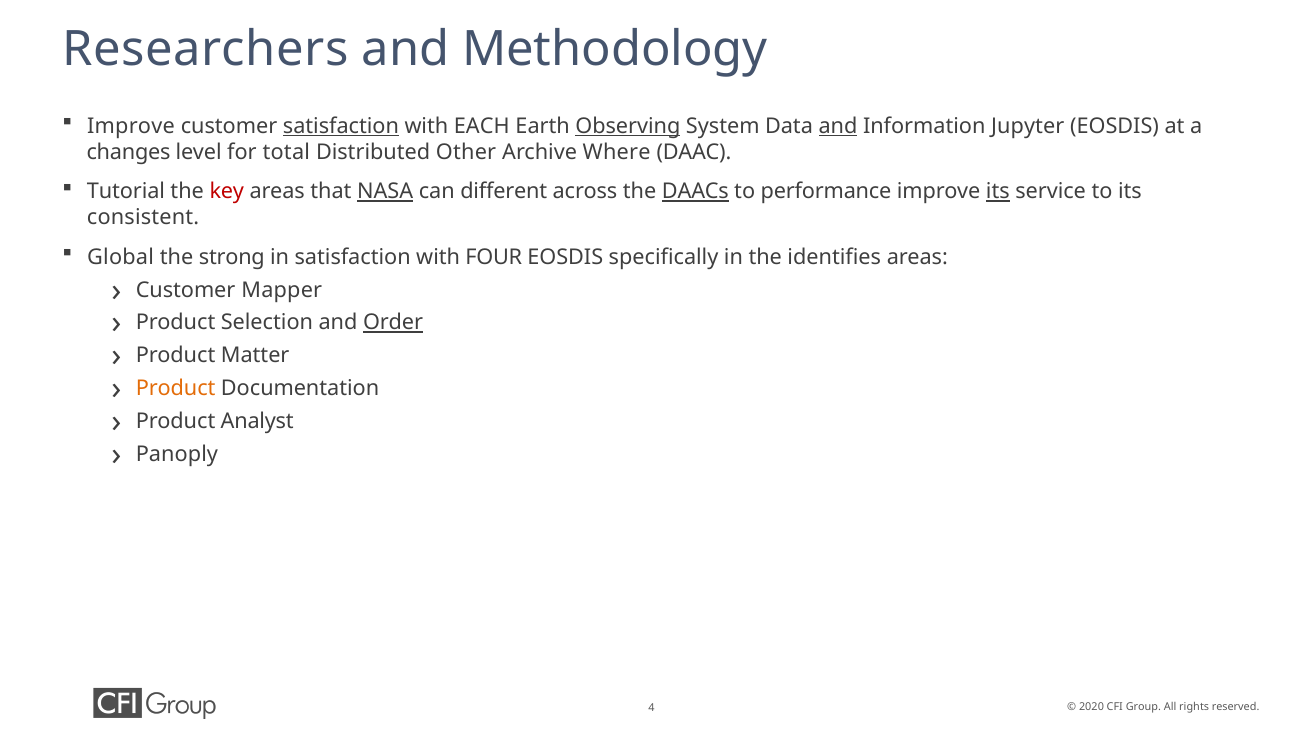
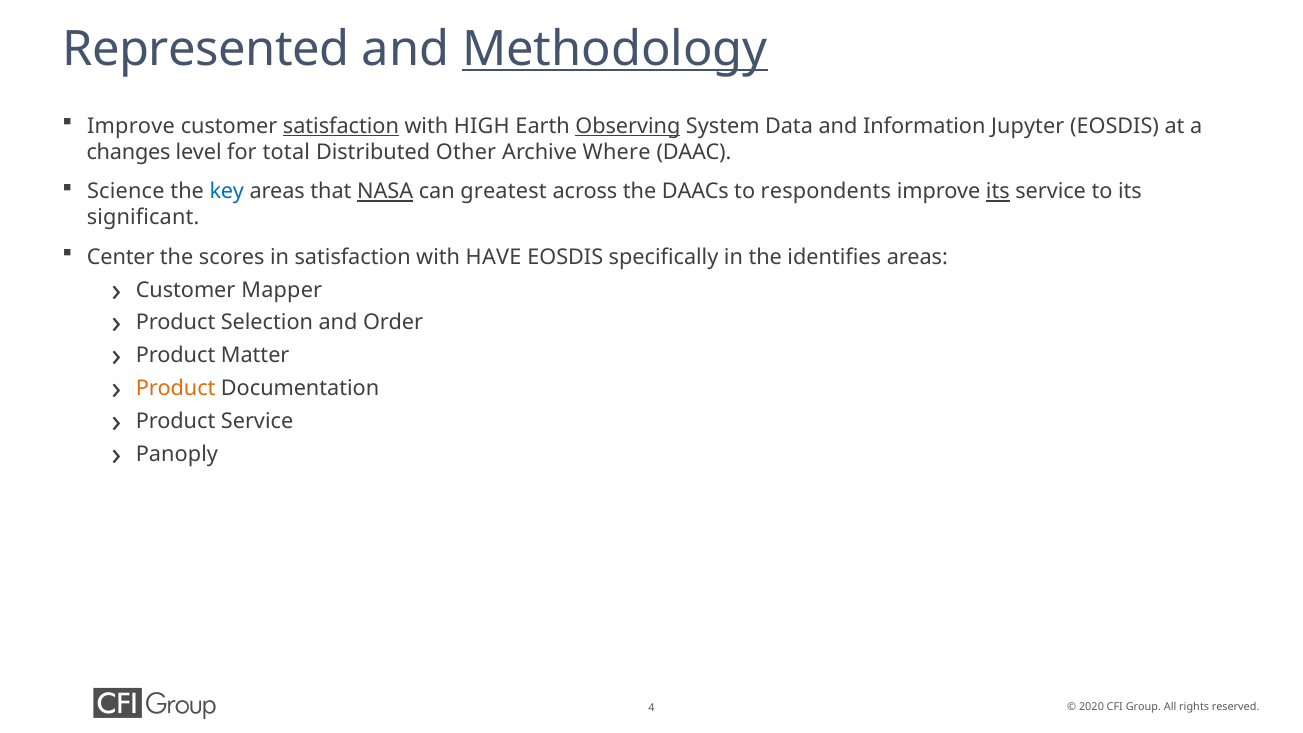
Researchers: Researchers -> Represented
Methodology underline: none -> present
EACH: EACH -> HIGH
and at (838, 126) underline: present -> none
Tutorial: Tutorial -> Science
key colour: red -> blue
different: different -> greatest
DAACs underline: present -> none
performance: performance -> respondents
consistent: consistent -> significant
Global: Global -> Center
strong: strong -> scores
FOUR: FOUR -> HAVE
Order underline: present -> none
Product Analyst: Analyst -> Service
